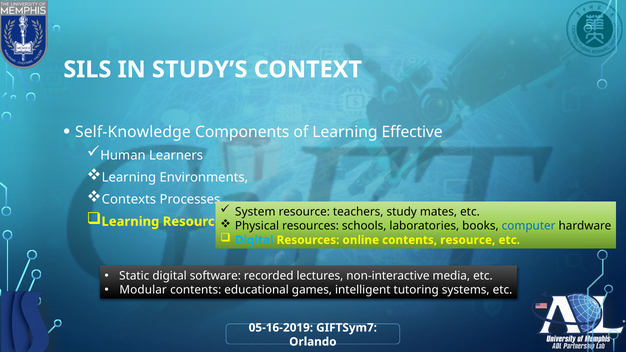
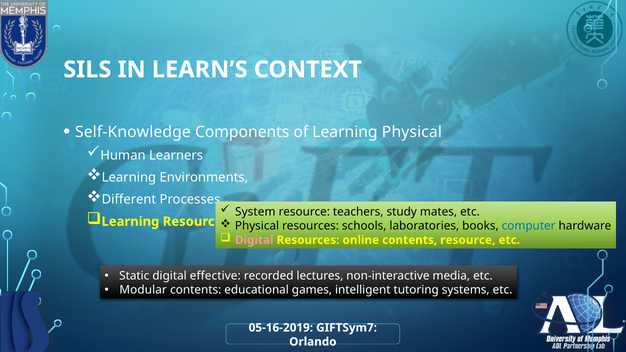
STUDY’S: STUDY’S -> LEARN’S
Learning Effective: Effective -> Physical
Contexts: Contexts -> Different
Digital at (254, 240) colour: light blue -> pink
software: software -> effective
